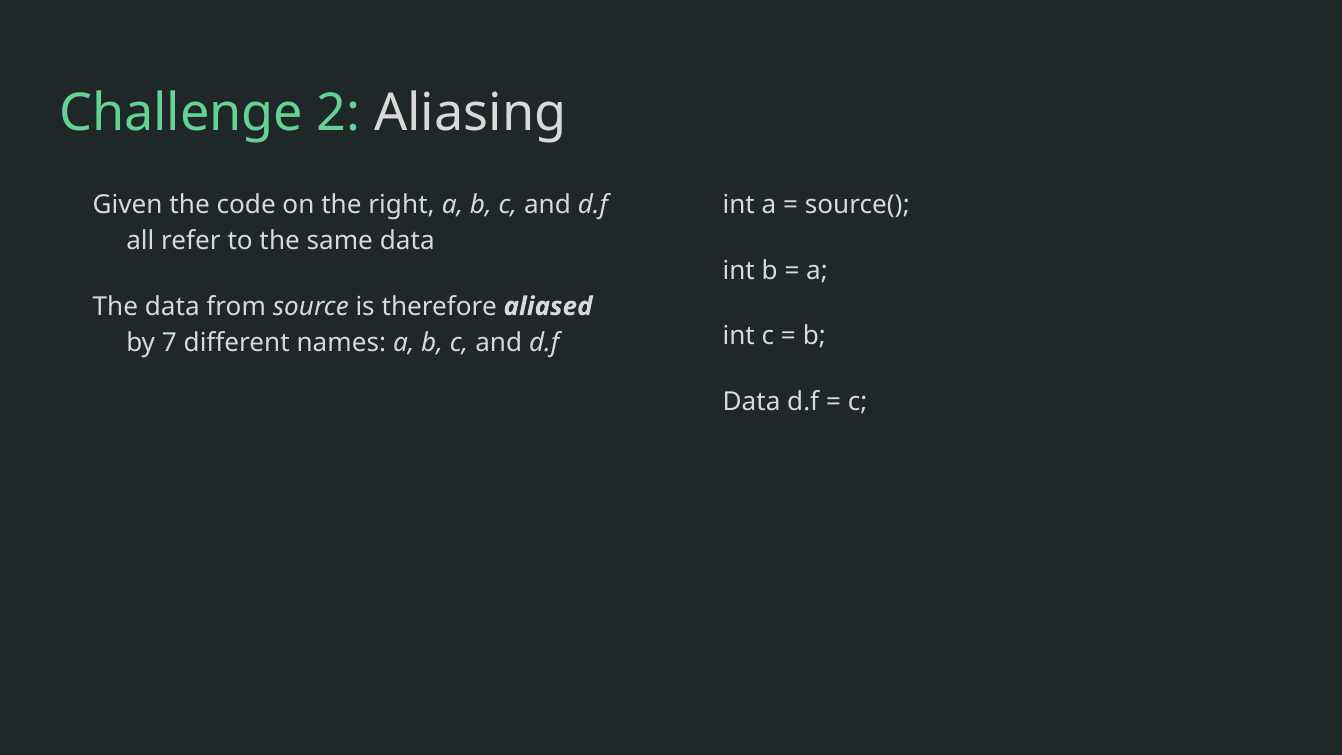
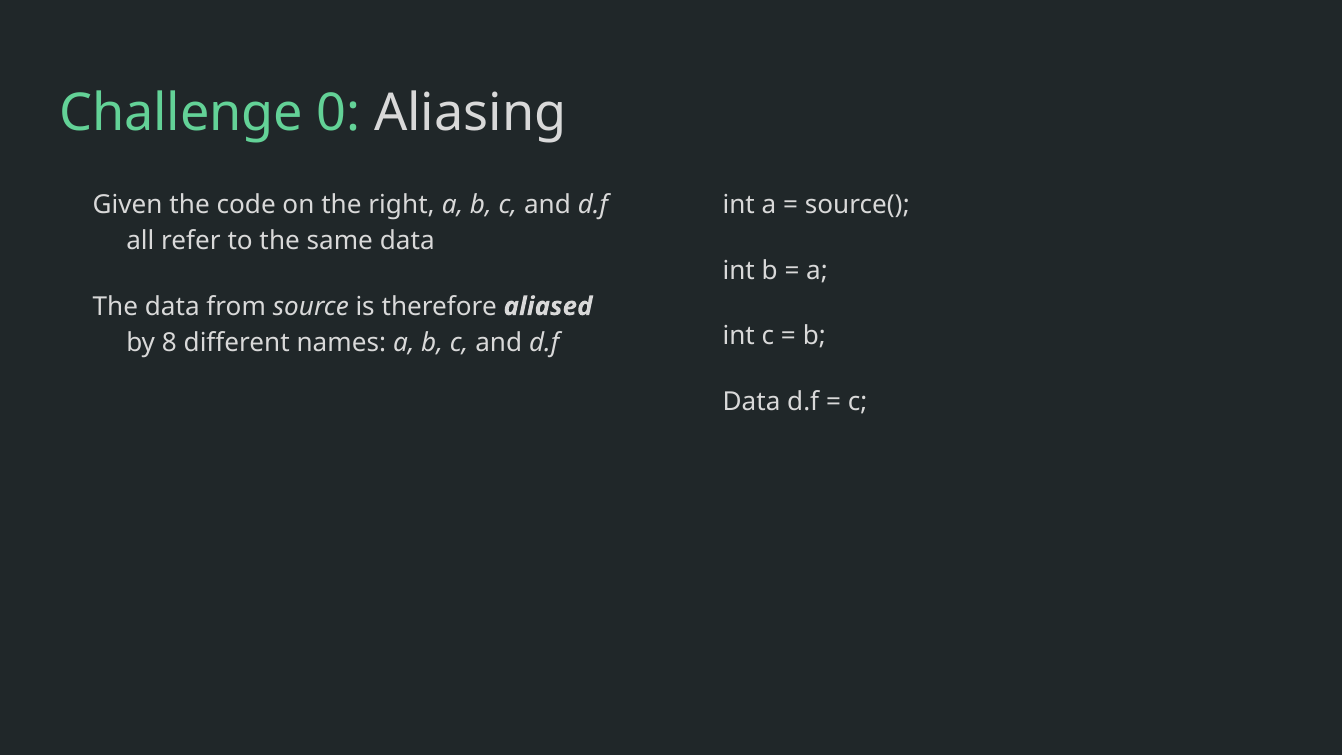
2: 2 -> 0
7: 7 -> 8
